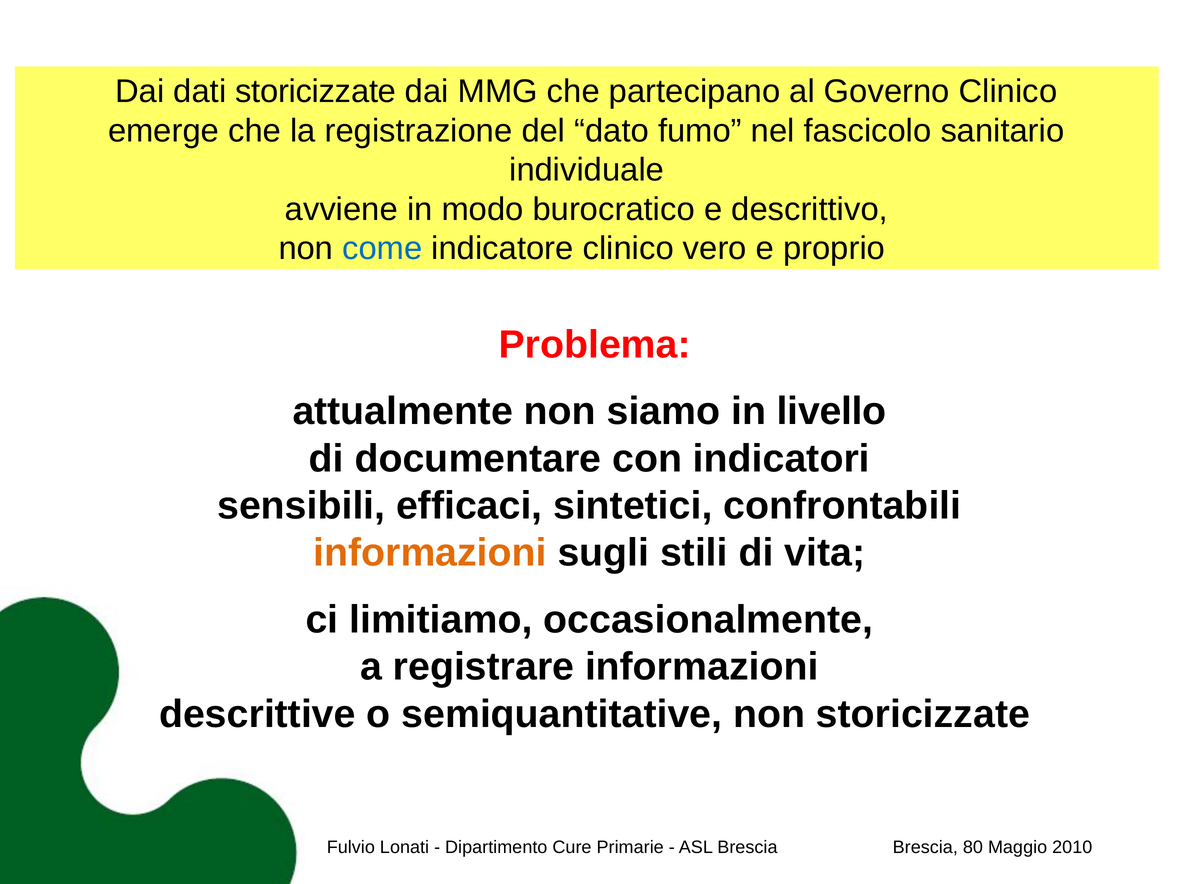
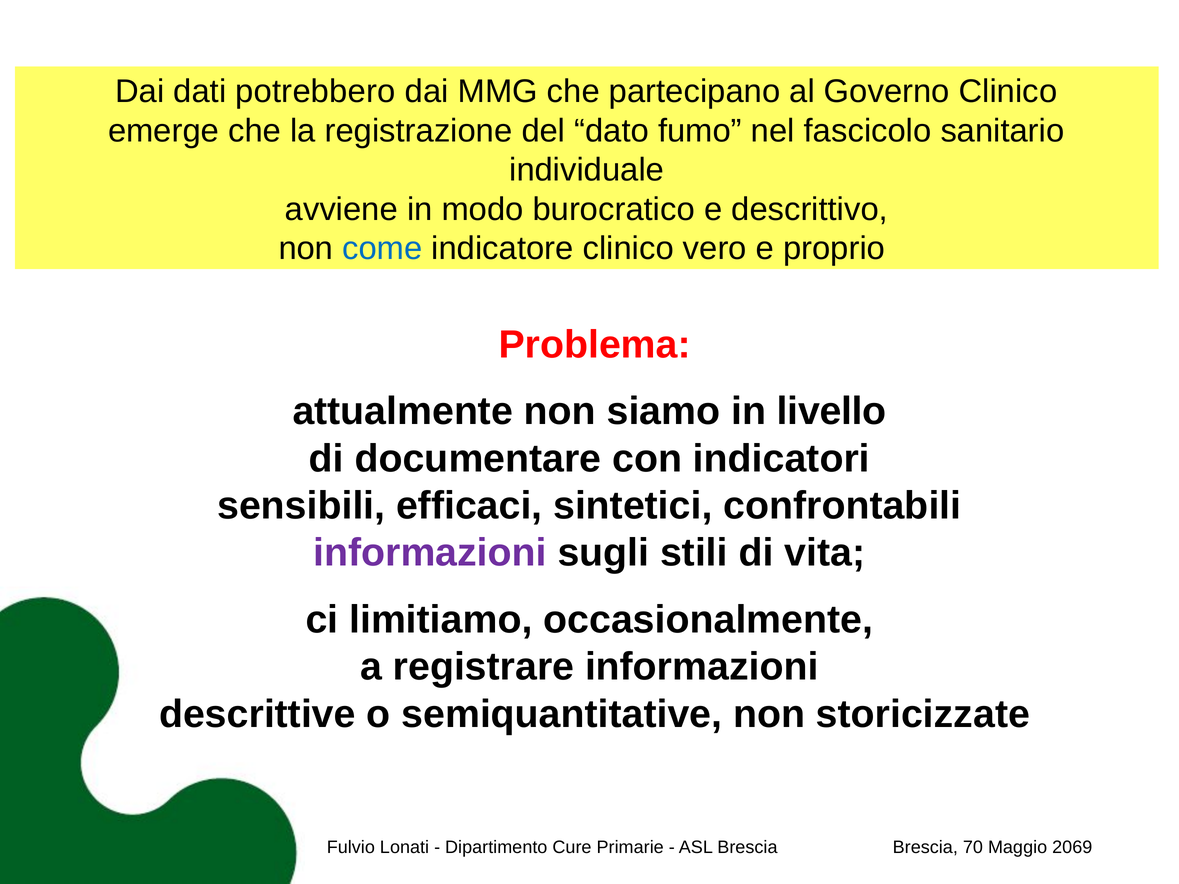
dati storicizzate: storicizzate -> potrebbero
informazioni at (430, 553) colour: orange -> purple
80: 80 -> 70
2010: 2010 -> 2069
